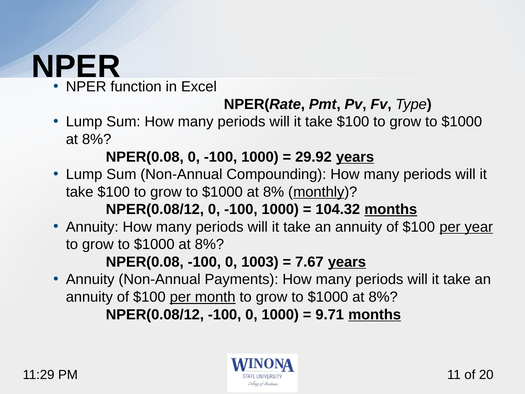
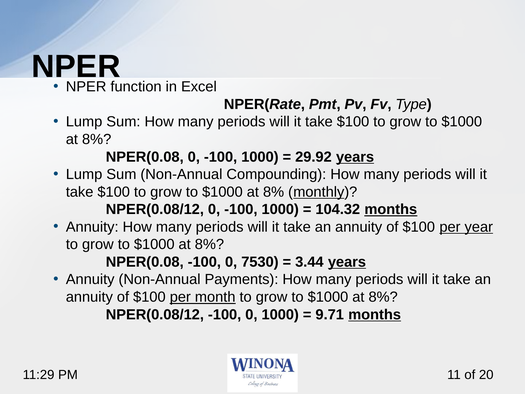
1003: 1003 -> 7530
7.67: 7.67 -> 3.44
